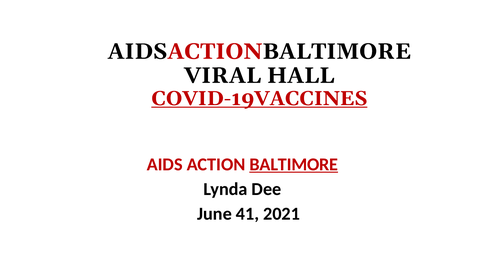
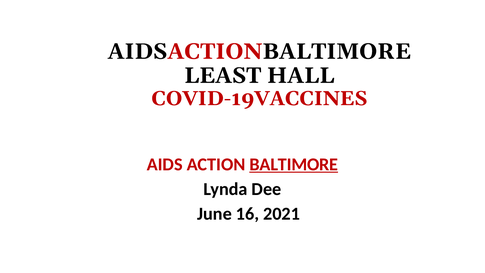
VIRAL: VIRAL -> LEAST
COVID-19VACCINES underline: present -> none
41: 41 -> 16
